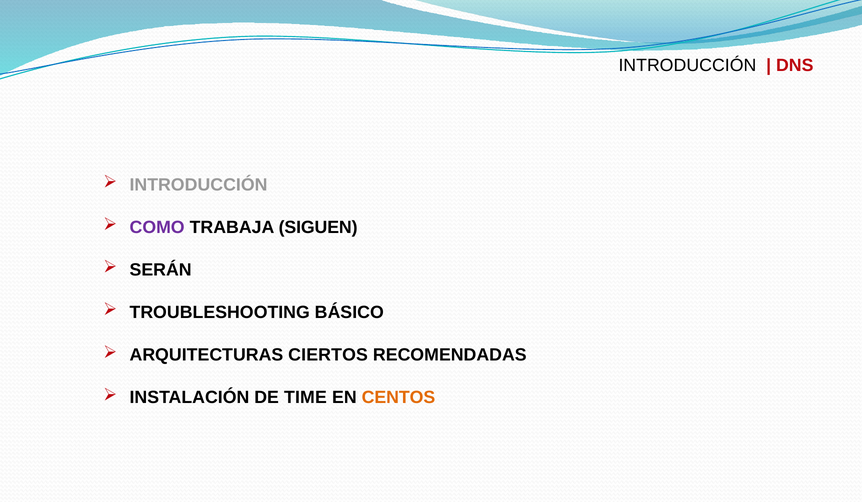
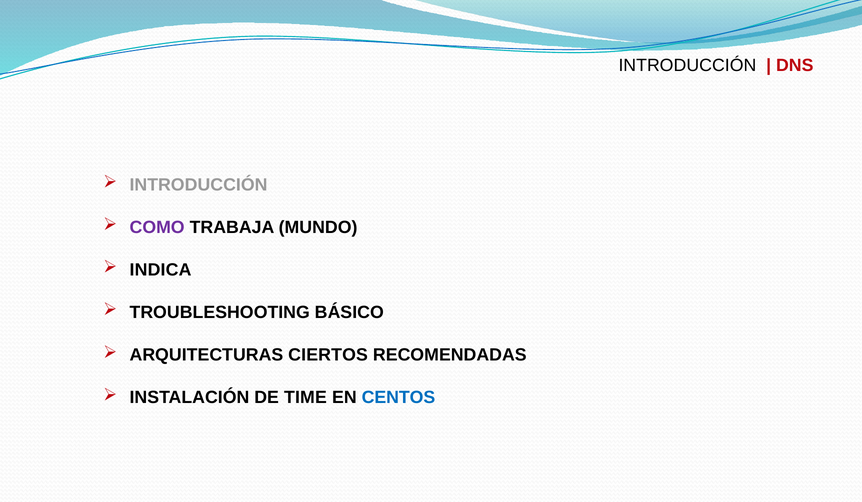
SIGUEN: SIGUEN -> MUNDO
SERÁN: SERÁN -> INDICA
CENTOS colour: orange -> blue
